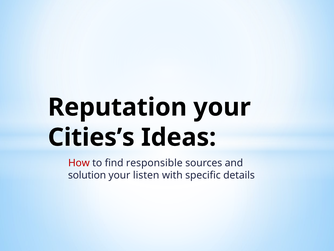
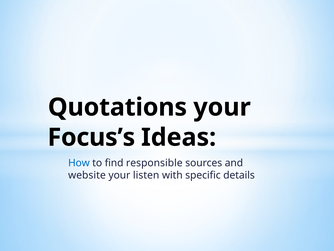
Reputation: Reputation -> Quotations
Cities’s: Cities’s -> Focus’s
How colour: red -> blue
solution: solution -> website
